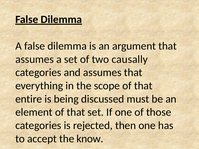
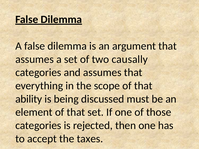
entire: entire -> ability
know: know -> taxes
